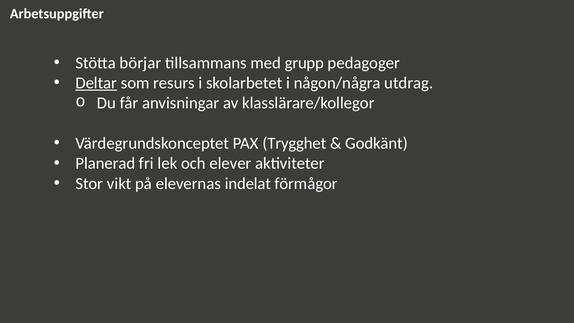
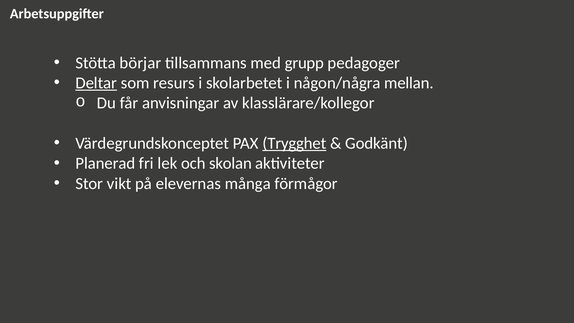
utdrag: utdrag -> mellan
Trygghet underline: none -> present
elever: elever -> skolan
indelat: indelat -> många
